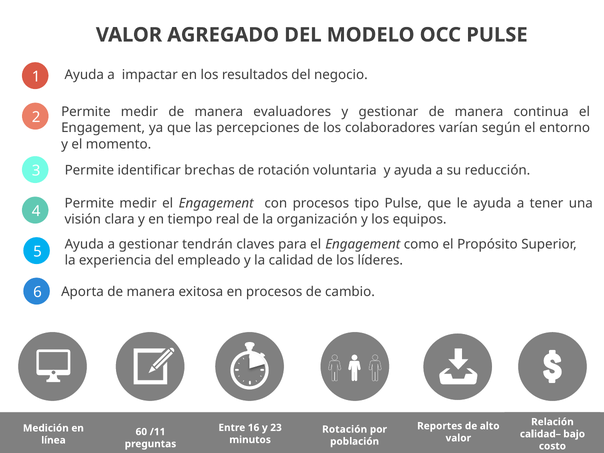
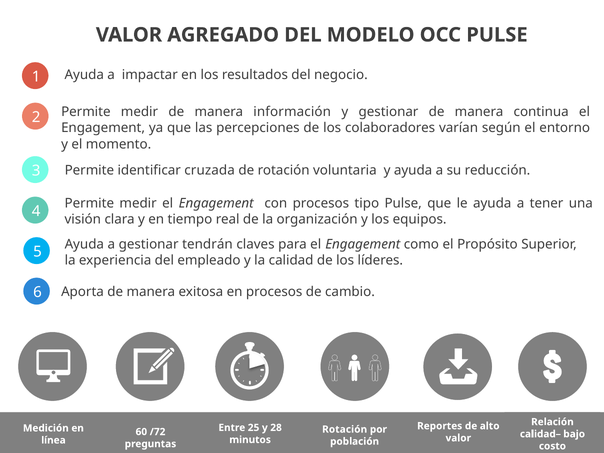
evaluadores: evaluadores -> información
brechas: brechas -> cruzada
16: 16 -> 25
23: 23 -> 28
/11: /11 -> /72
